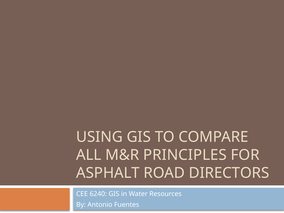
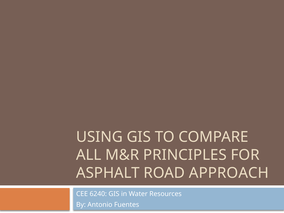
DIRECTORS: DIRECTORS -> APPROACH
